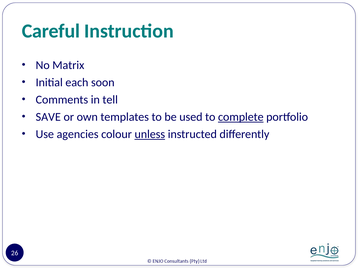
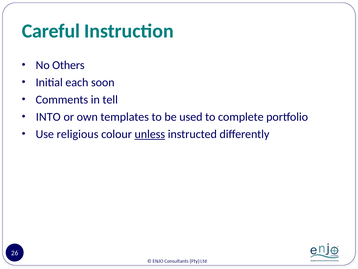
Matrix: Matrix -> Others
SAVE: SAVE -> INTO
complete underline: present -> none
agencies: agencies -> religious
